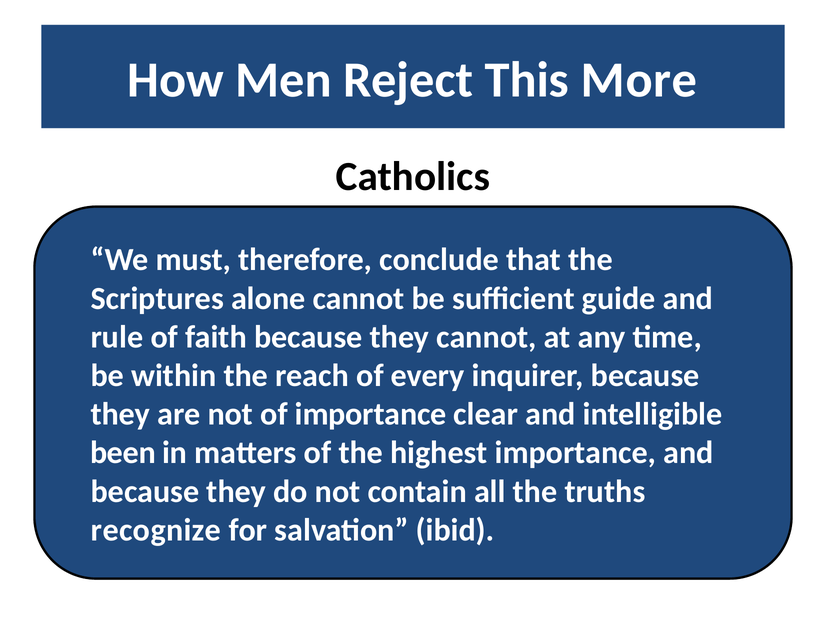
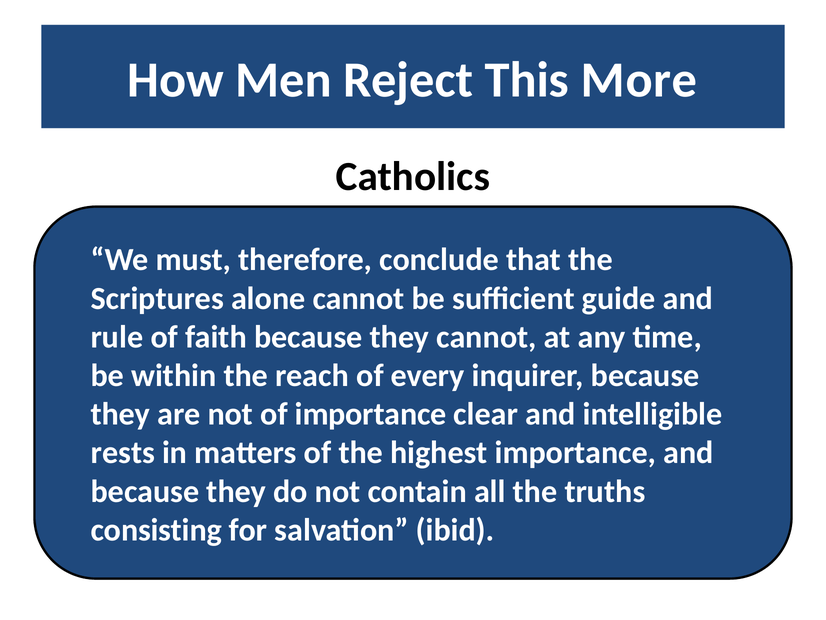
been at (123, 452): been -> rests
recognize at (156, 530): recognize -> consisting
